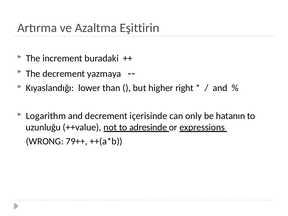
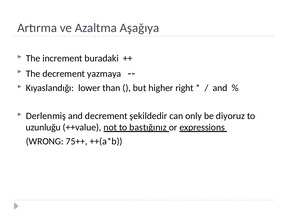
Eşittirin: Eşittirin -> Aşağıya
Logarithm: Logarithm -> Derlenmiş
içerisinde: içerisinde -> şekildedir
hatanın: hatanın -> diyoruz
adresinde: adresinde -> bastığınız
79++: 79++ -> 75++
